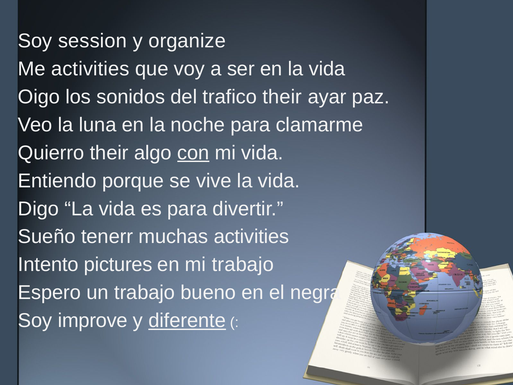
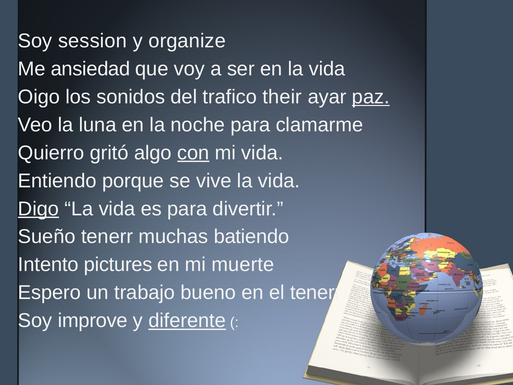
Me activities: activities -> ansiedad
paz underline: none -> present
Quierro their: their -> gritó
Digo underline: none -> present
muchas activities: activities -> batiendo
mi trabajo: trabajo -> muerte
el negra: negra -> tenerr
